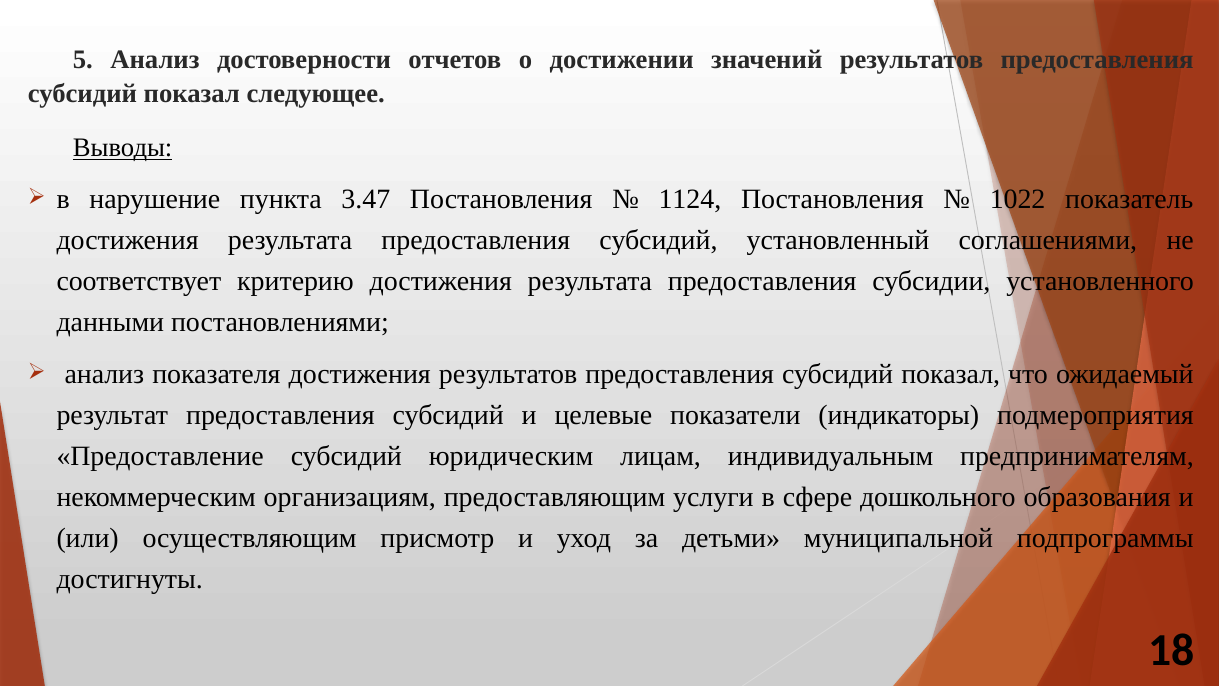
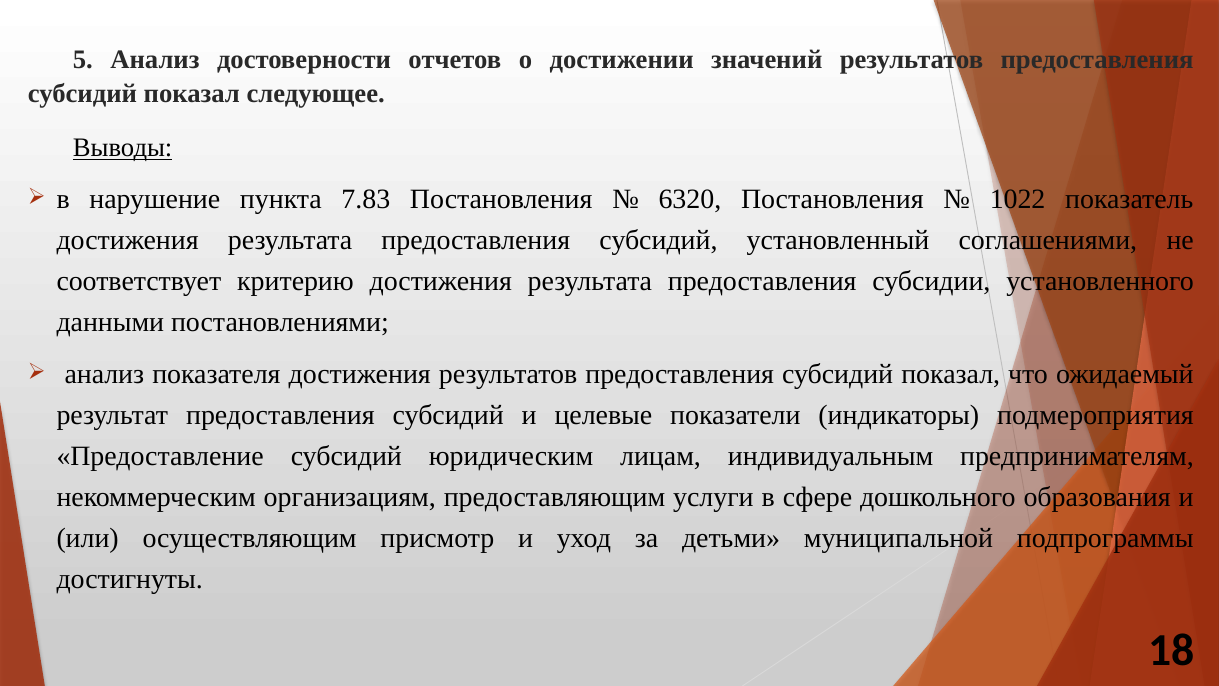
3.47: 3.47 -> 7.83
1124: 1124 -> 6320
